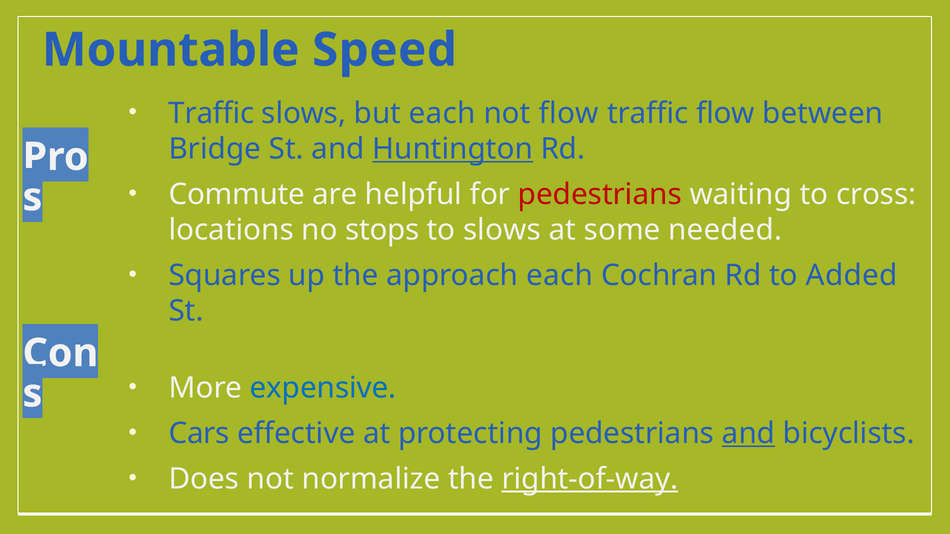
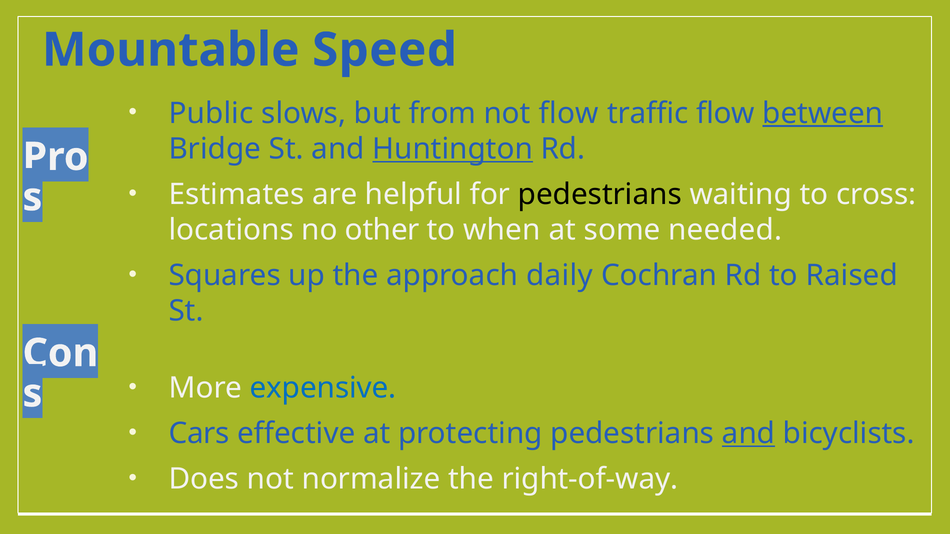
Traffic at (211, 113): Traffic -> Public
but each: each -> from
between underline: none -> present
Commute: Commute -> Estimates
pedestrians at (600, 195) colour: red -> black
stops: stops -> other
to slows: slows -> when
approach each: each -> daily
Added: Added -> Raised
right-of-way underline: present -> none
